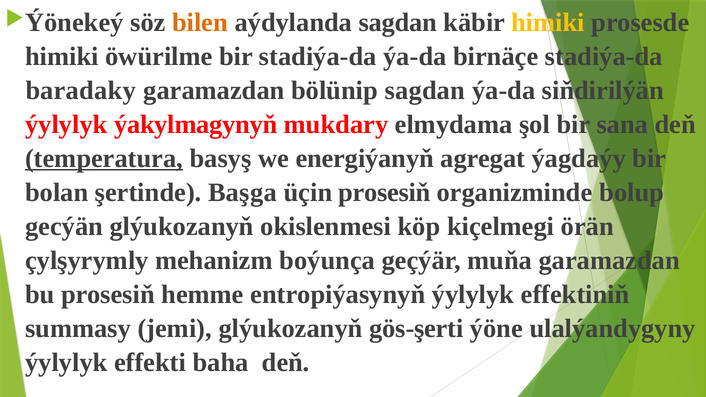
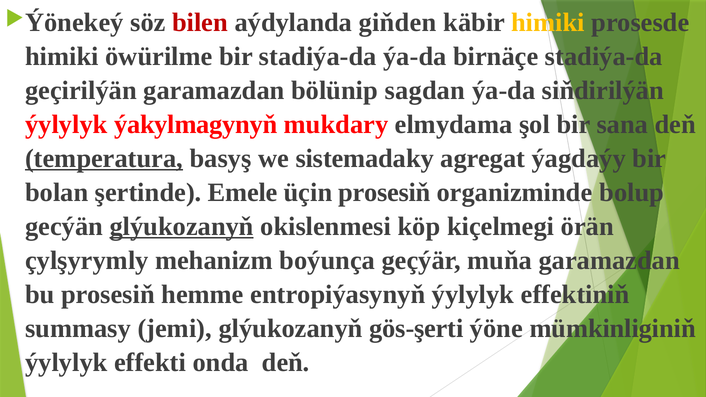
bilen colour: orange -> red
aýdylanda sagdan: sagdan -> giňden
baradaky: baradaky -> geçirilýän
energiýanyň: energiýanyň -> sistemadaky
Başga: Başga -> Emele
glýukozanyň at (182, 226) underline: none -> present
ulalýandygyny: ulalýandygyny -> mümkinliginiň
baha: baha -> onda
